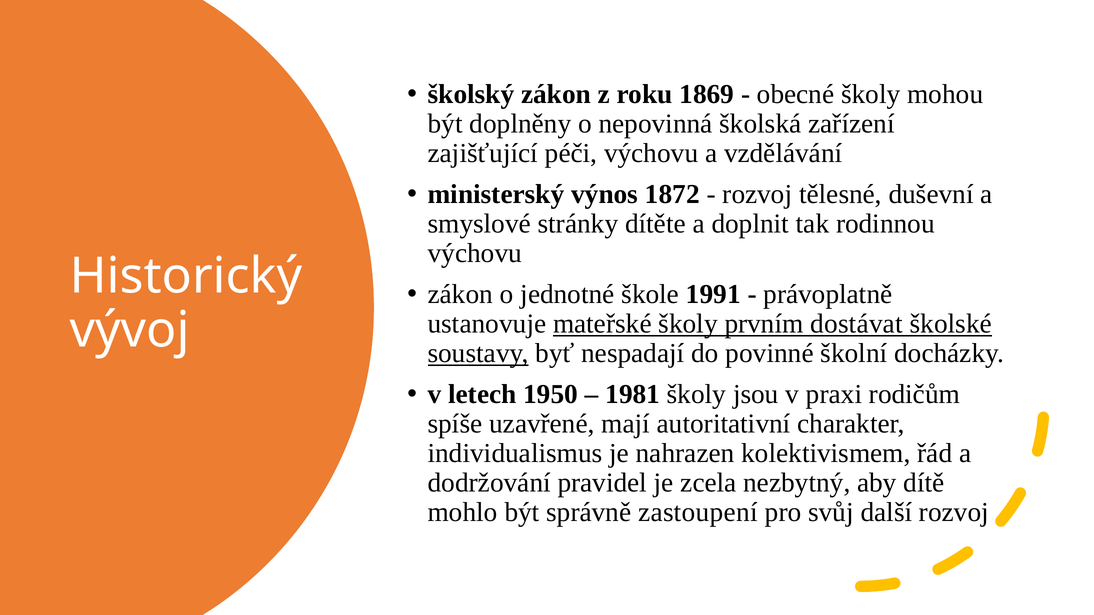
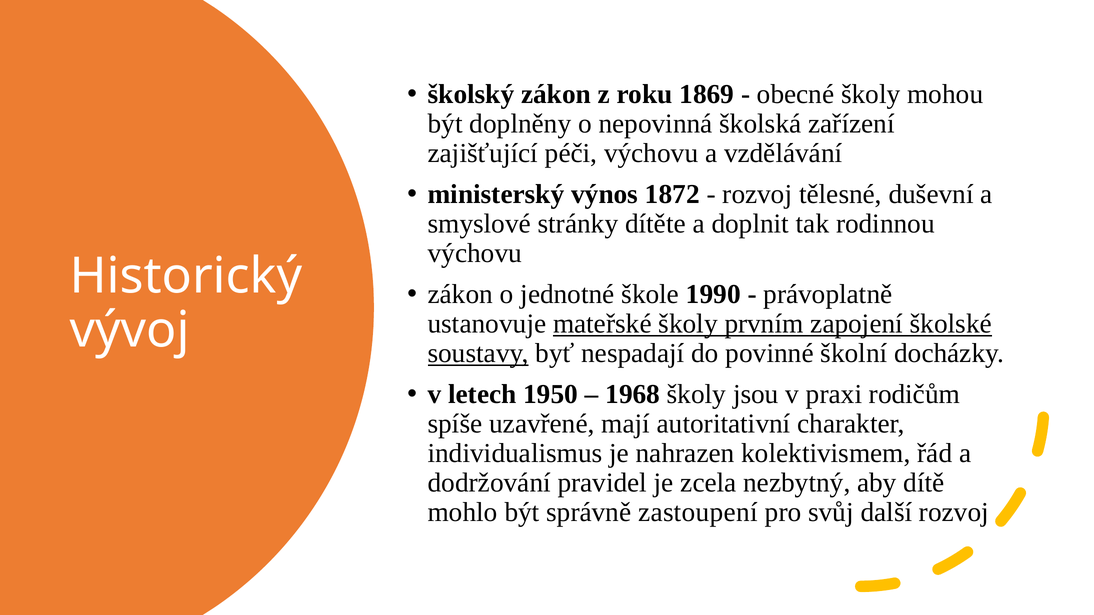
1991: 1991 -> 1990
dostávat: dostávat -> zapojení
1981: 1981 -> 1968
